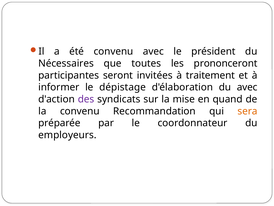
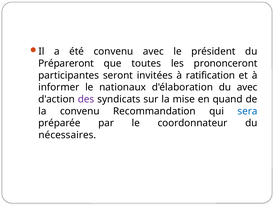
Nécessaires: Nécessaires -> Prépareront
traitement: traitement -> ratification
dépistage: dépistage -> nationaux
sera colour: orange -> blue
employeurs: employeurs -> nécessaires
